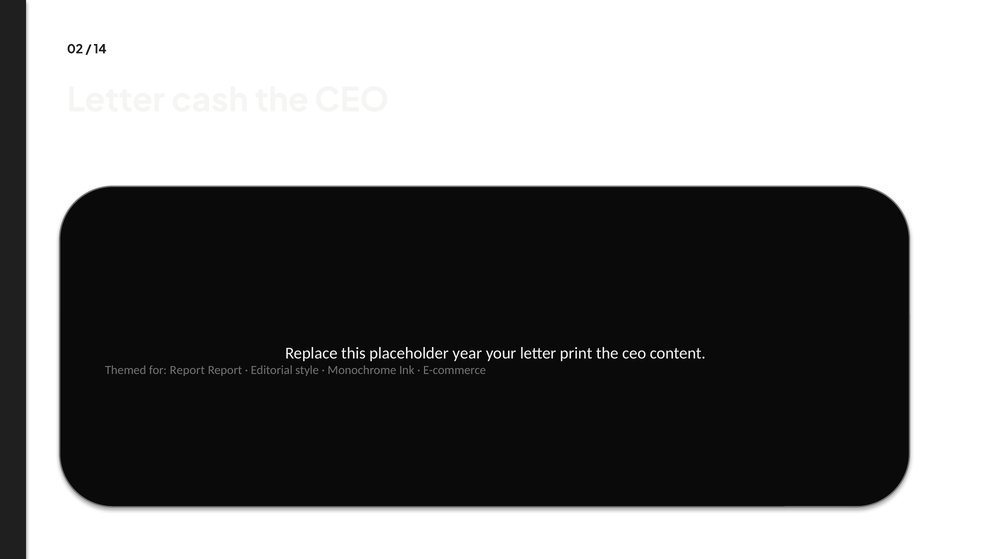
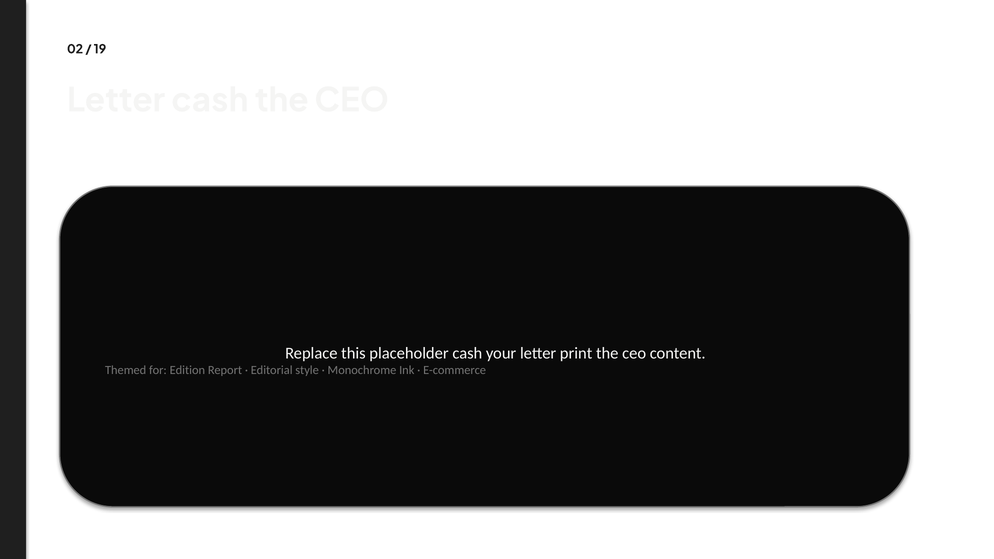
14: 14 -> 19
placeholder year: year -> cash
for Report: Report -> Edition
